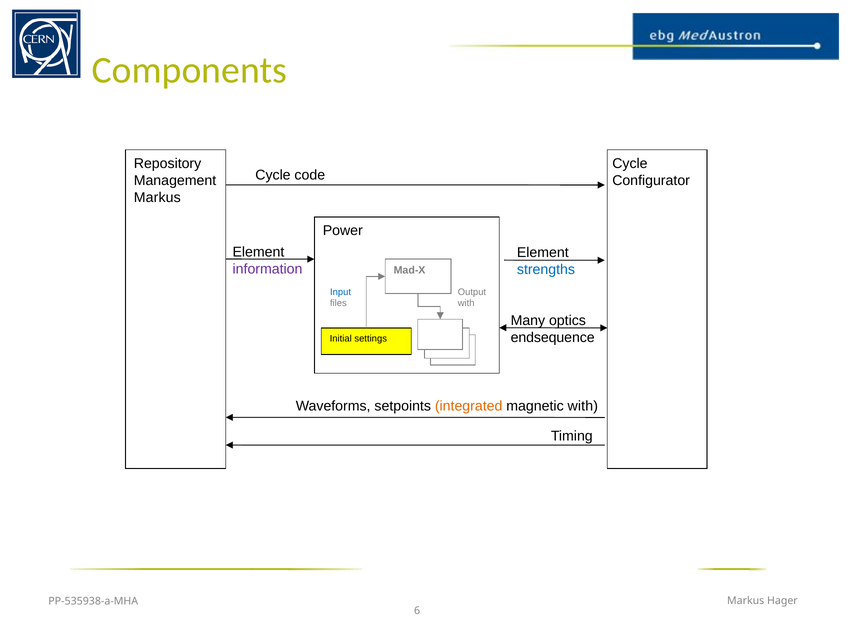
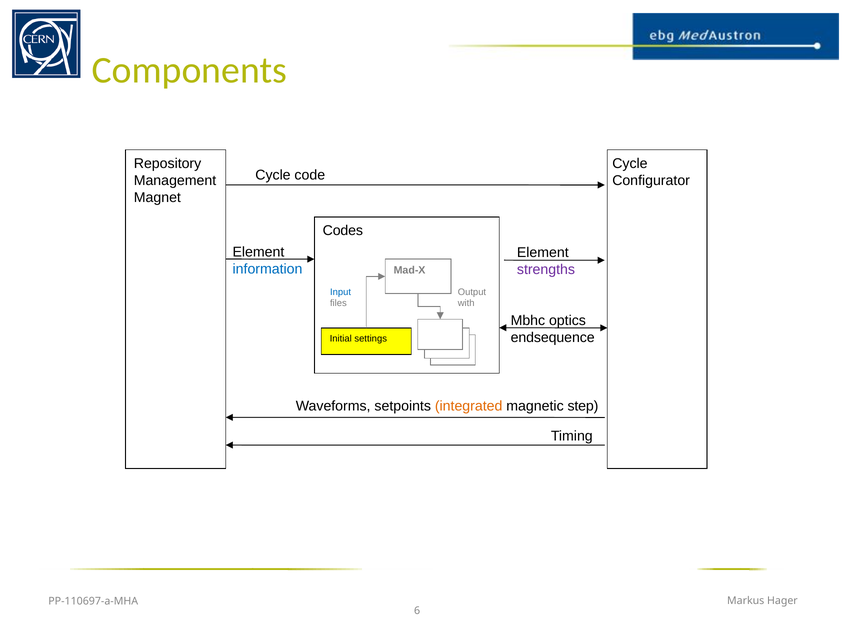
Markus at (157, 197): Markus -> Magnet
Power: Power -> Codes
information colour: purple -> blue
strengths colour: blue -> purple
Many: Many -> Mbhc
magnetic with: with -> step
PP-535938-a-MHA: PP-535938-a-MHA -> PP-110697-a-MHA
